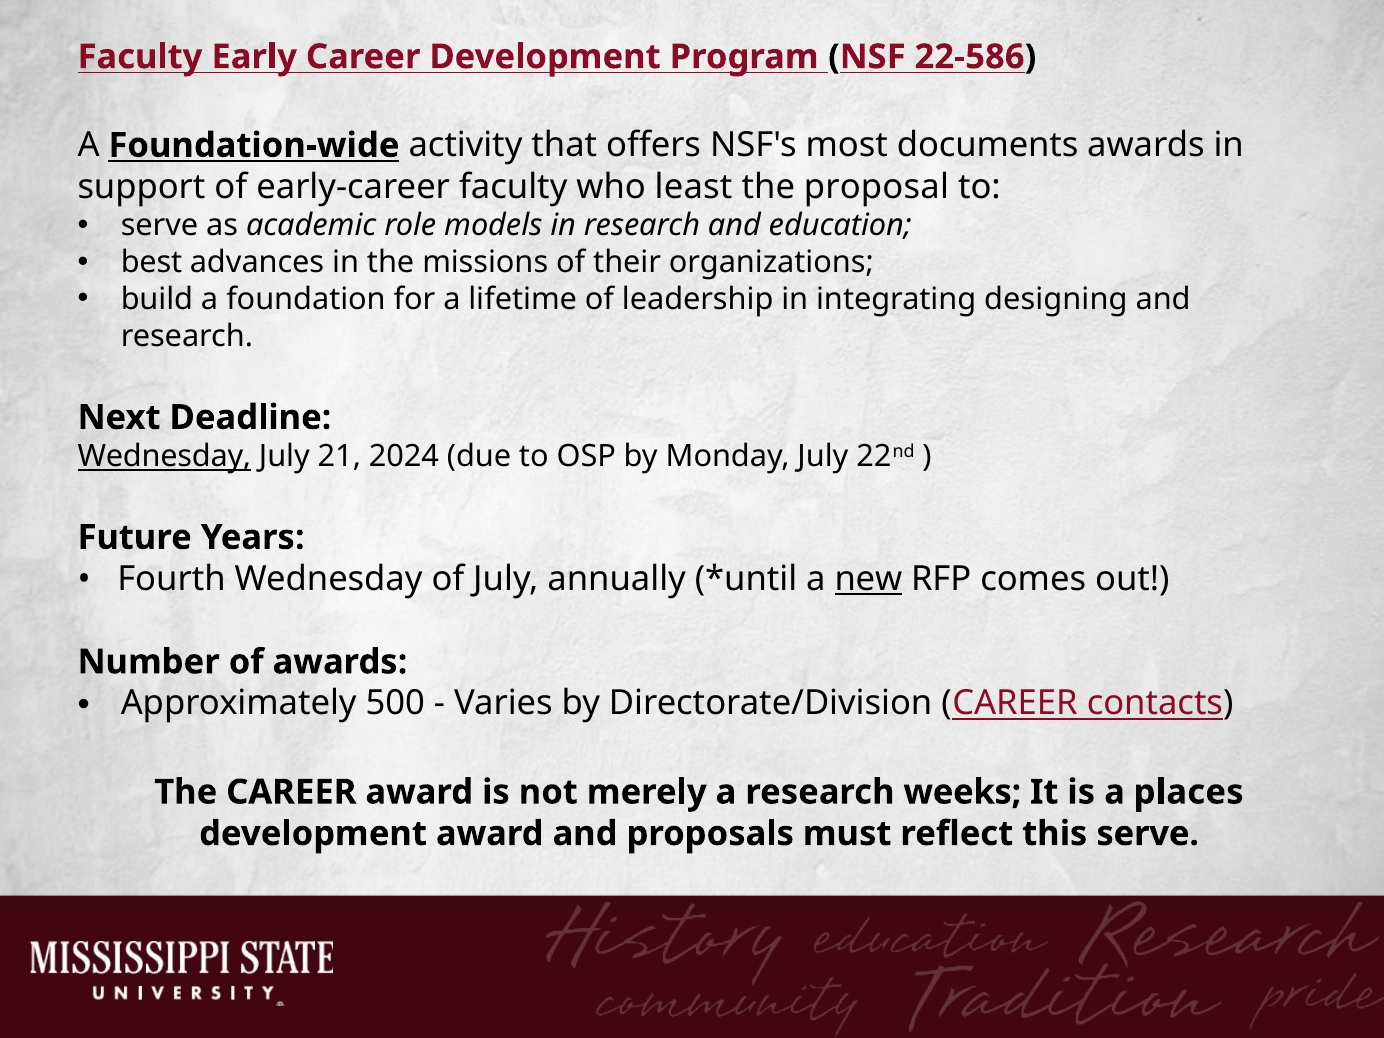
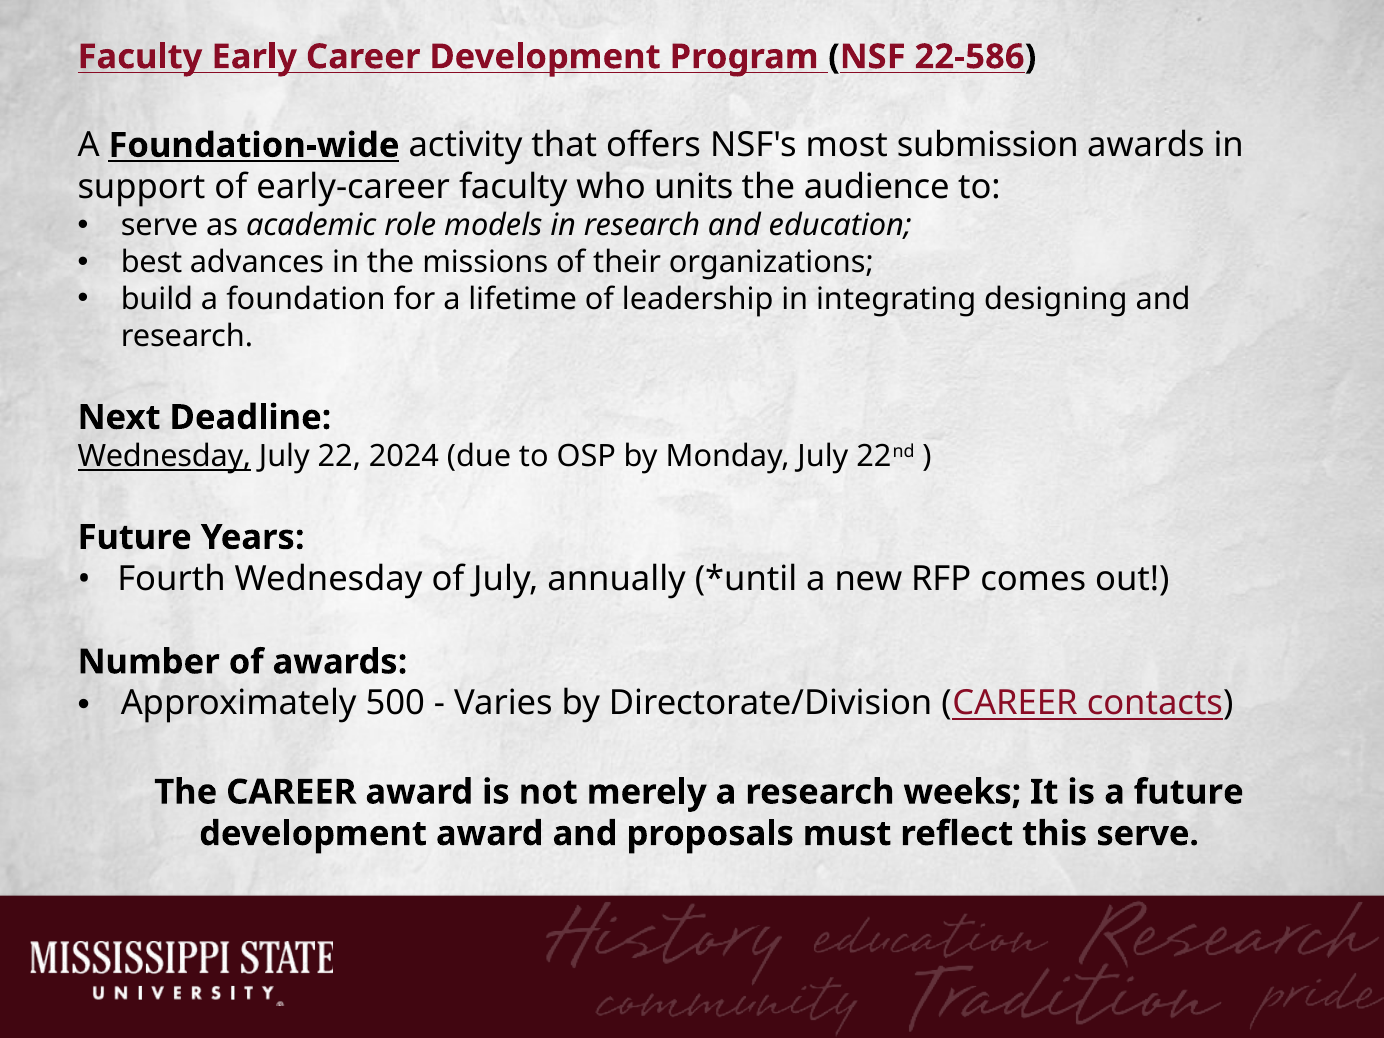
documents: documents -> submission
least: least -> units
proposal: proposal -> audience
21: 21 -> 22
new underline: present -> none
a places: places -> future
